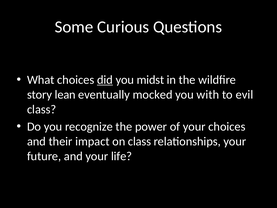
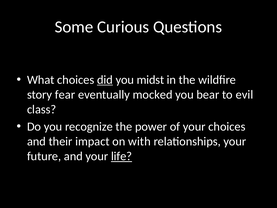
lean: lean -> fear
with: with -> bear
on class: class -> with
life underline: none -> present
